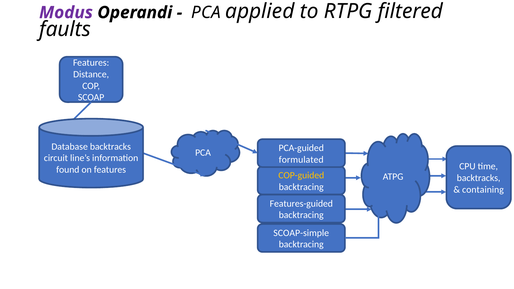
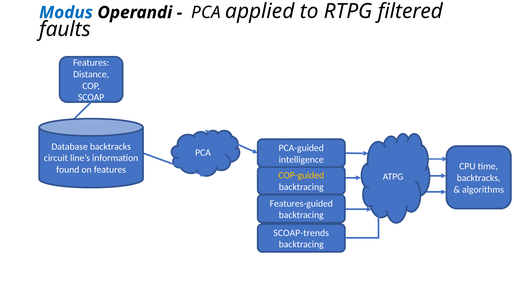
Modus colour: purple -> blue
formulated: formulated -> intelligence
containing: containing -> algorithms
SCOAP-simple: SCOAP-simple -> SCOAP-trends
